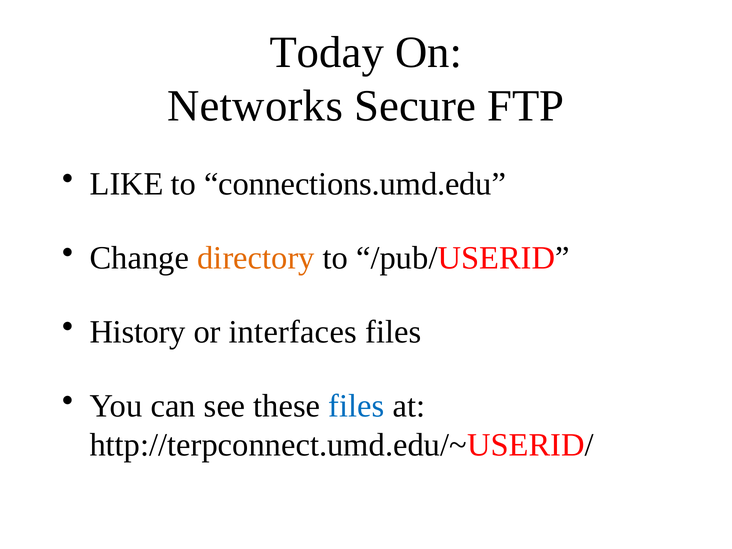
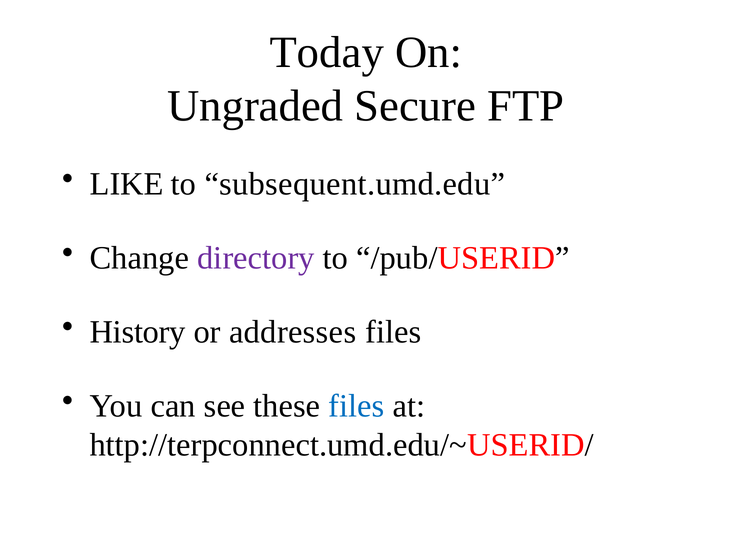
Networks: Networks -> Ungraded
connections.umd.edu: connections.umd.edu -> subsequent.umd.edu
directory colour: orange -> purple
interfaces: interfaces -> addresses
